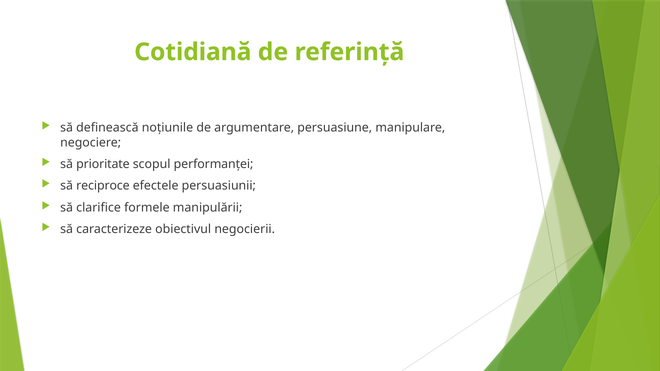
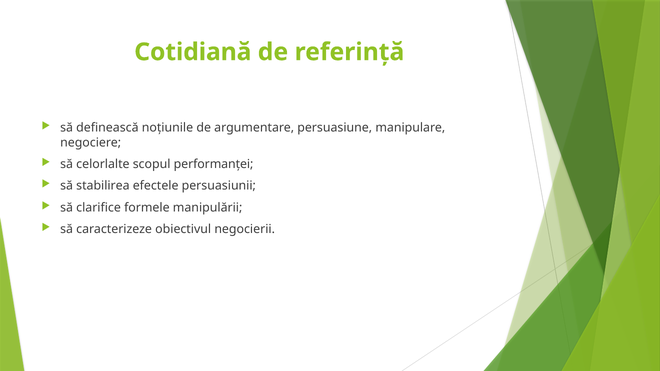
prioritate: prioritate -> celorlalte
reciproce: reciproce -> stabilirea
